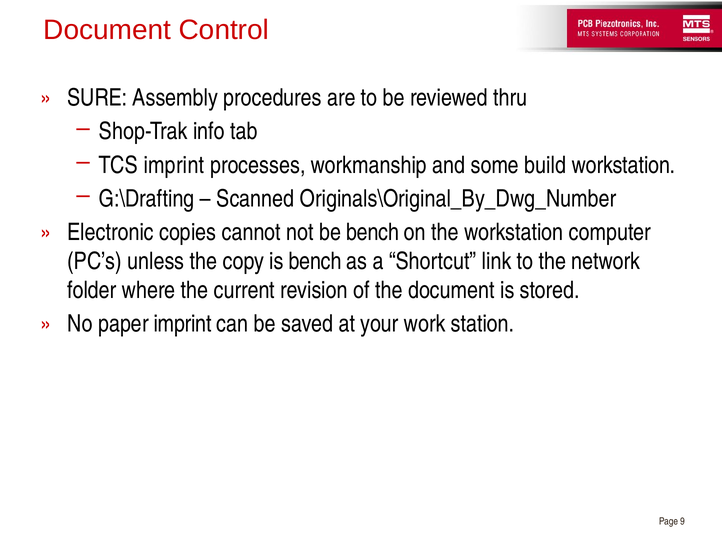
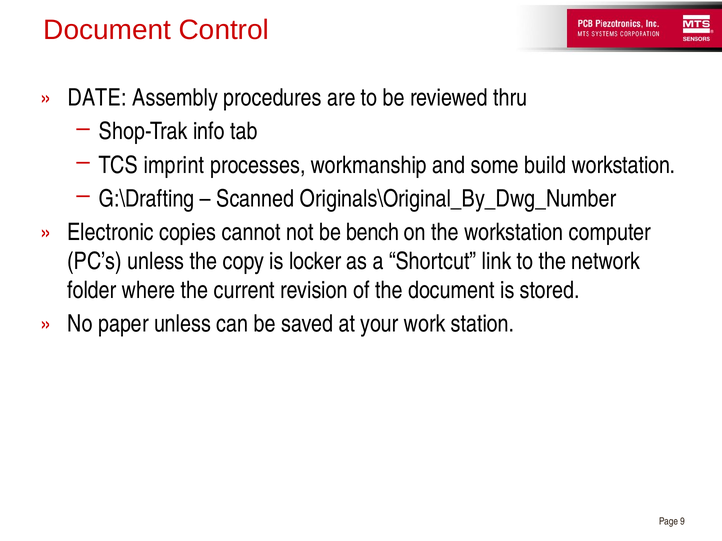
SURE: SURE -> DATE
is bench: bench -> locker
paper imprint: imprint -> unless
